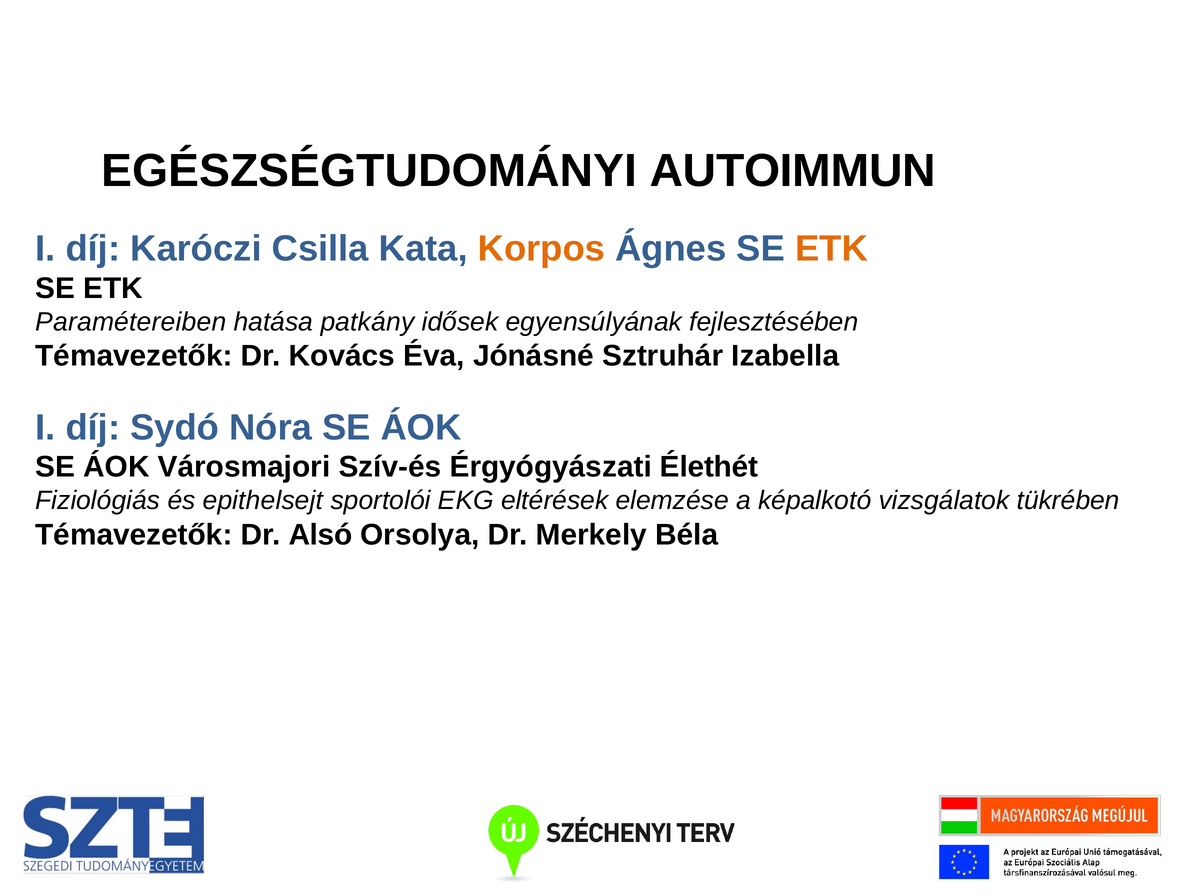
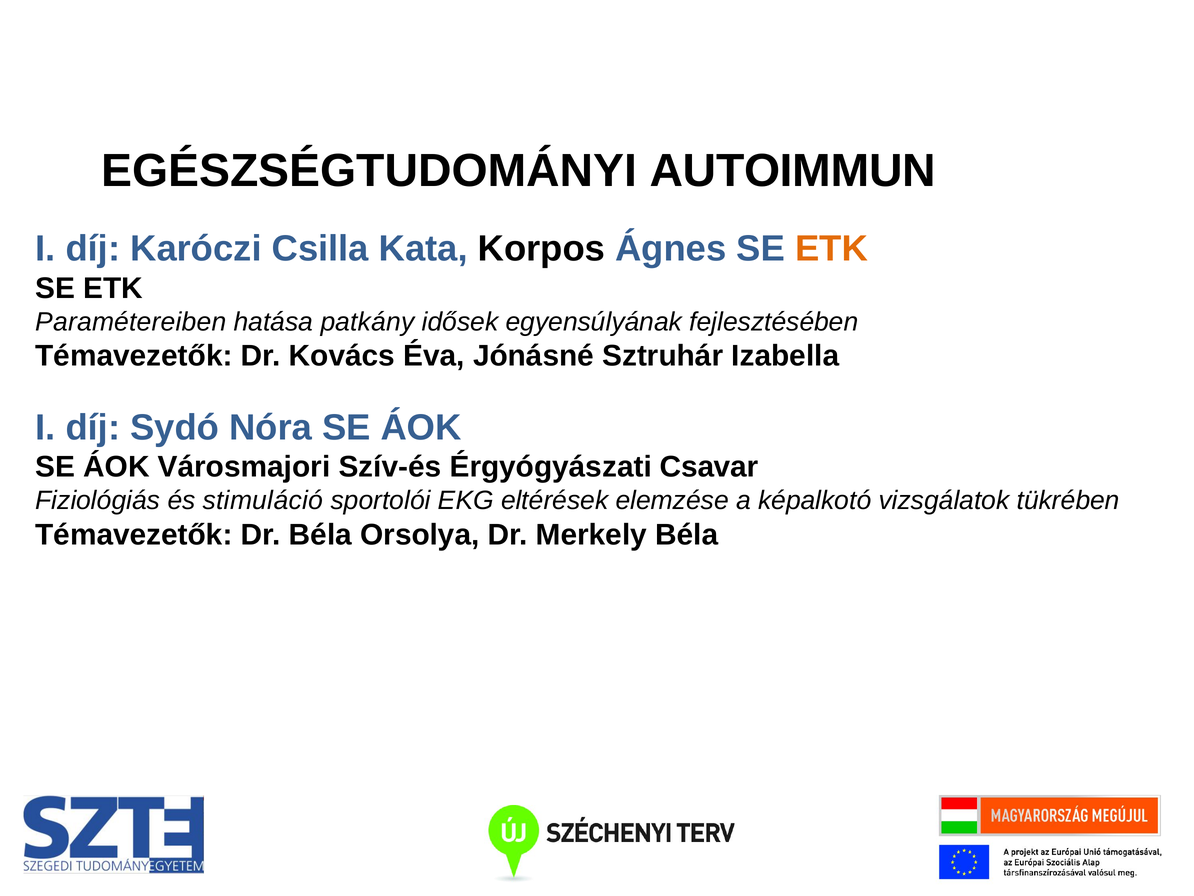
Korpos colour: orange -> black
Élethét: Élethét -> Csavar
epithelsejt: epithelsejt -> stimuláció
Dr Alsó: Alsó -> Béla
